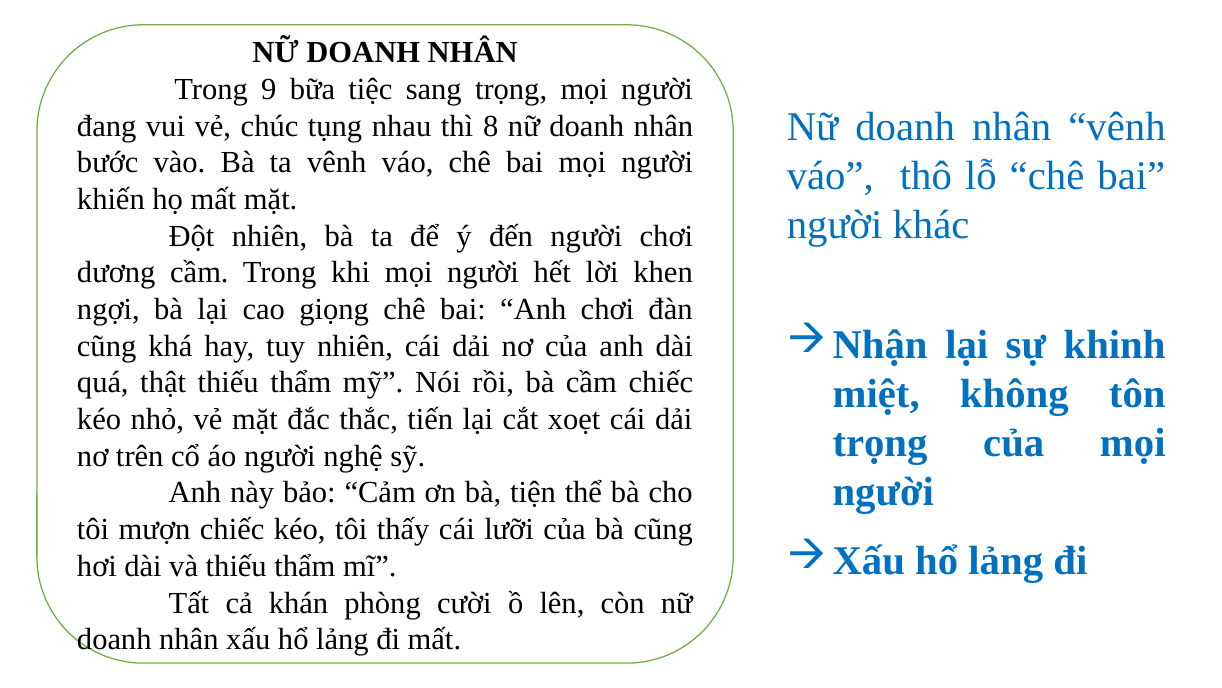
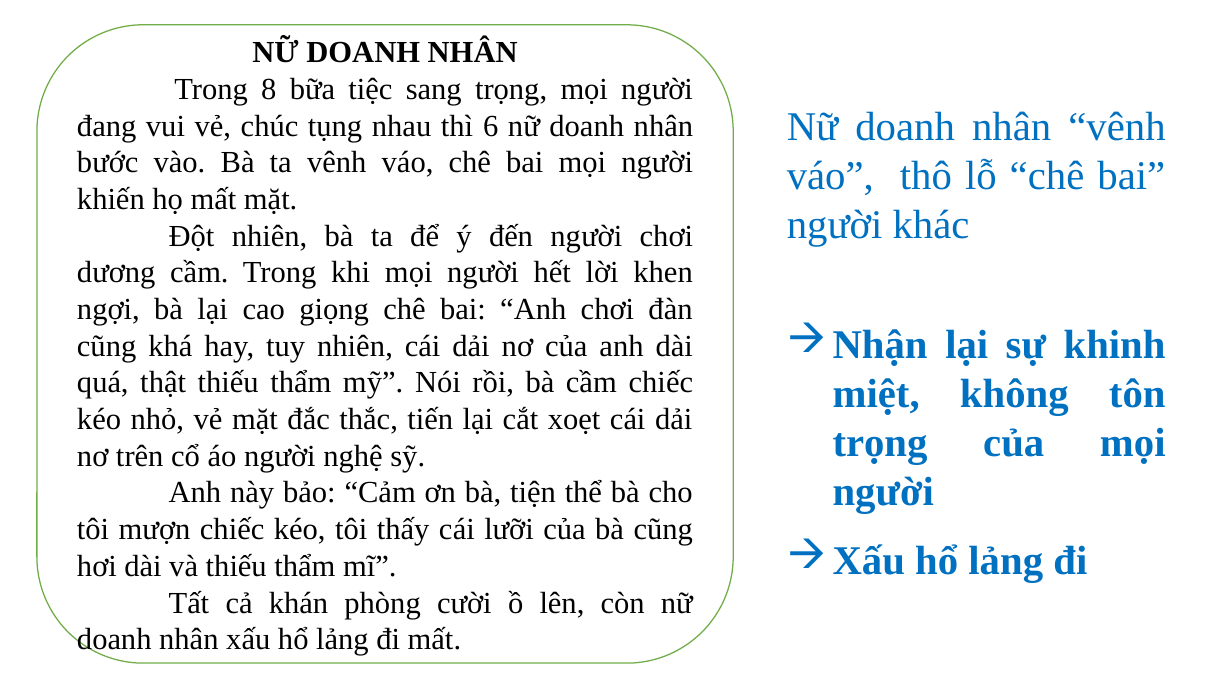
9: 9 -> 8
8: 8 -> 6
